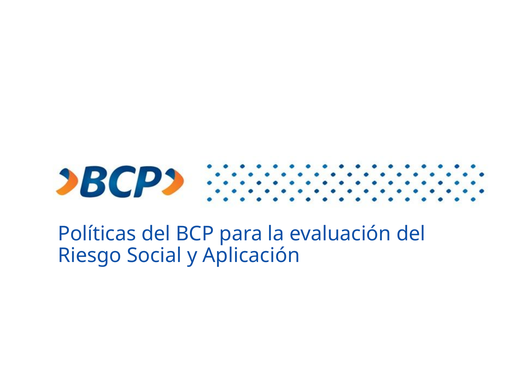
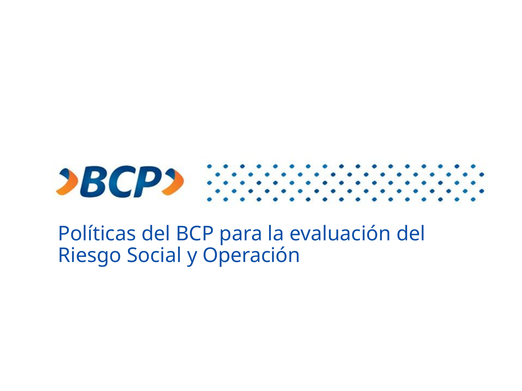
Aplicación: Aplicación -> Operación
